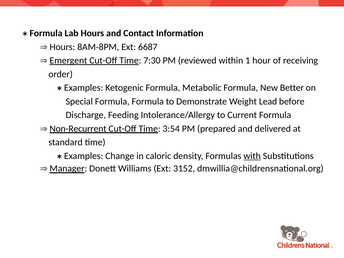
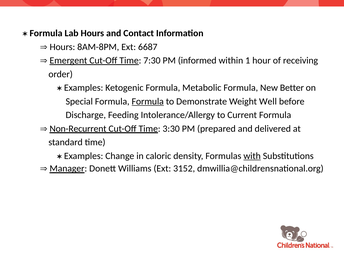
reviewed: reviewed -> informed
Formula at (148, 101) underline: none -> present
Lead: Lead -> Well
3:54: 3:54 -> 3:30
